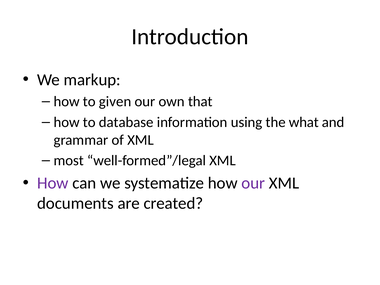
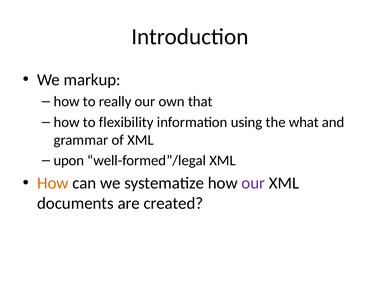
given: given -> really
database: database -> flexibility
most: most -> upon
How at (53, 183) colour: purple -> orange
